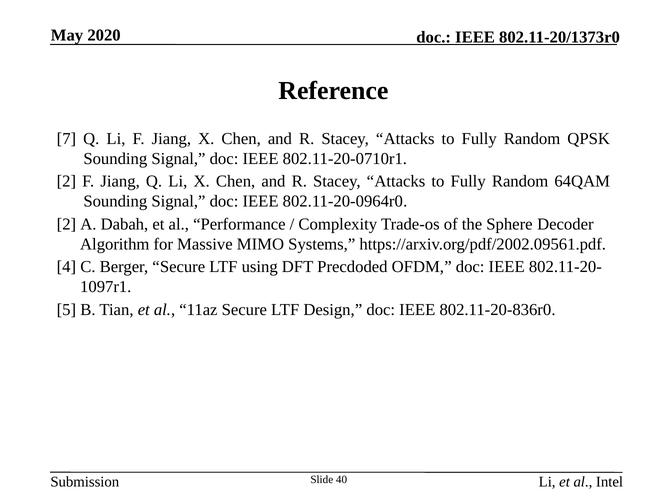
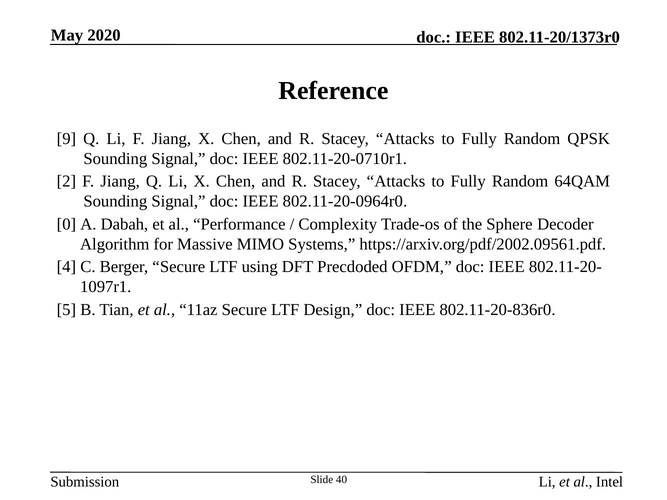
7: 7 -> 9
2 at (66, 224): 2 -> 0
